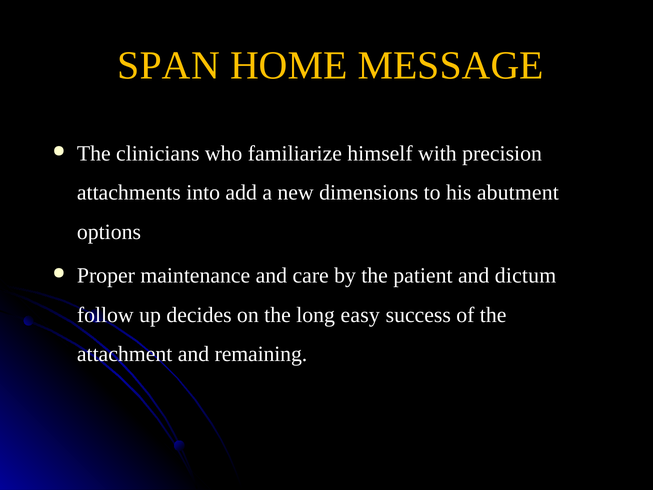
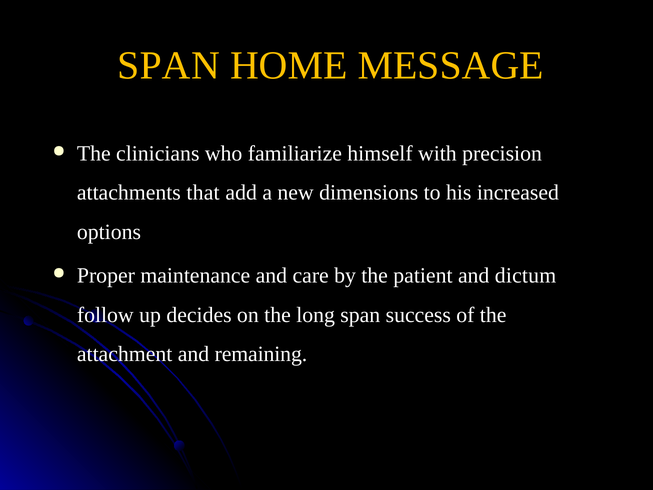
into: into -> that
abutment: abutment -> increased
long easy: easy -> span
